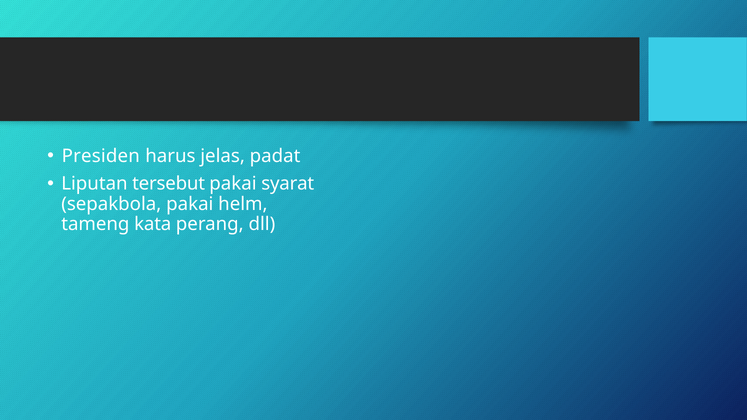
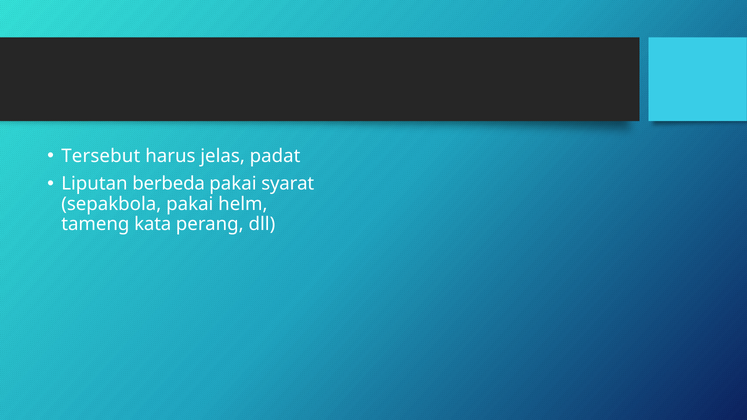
Presiden: Presiden -> Tersebut
tersebut: tersebut -> berbeda
